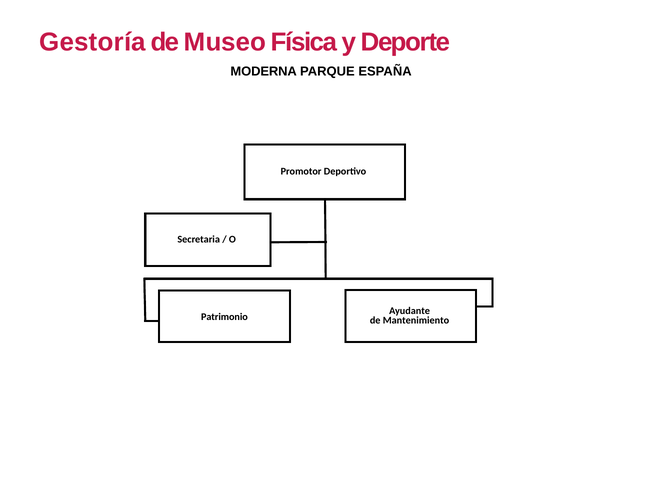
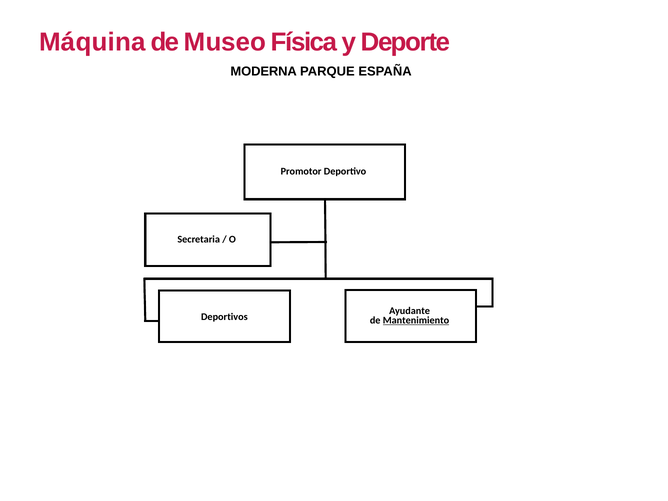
Gestoría: Gestoría -> Máquina
Patrimonio: Patrimonio -> Deportivos
Mantenimiento underline: none -> present
